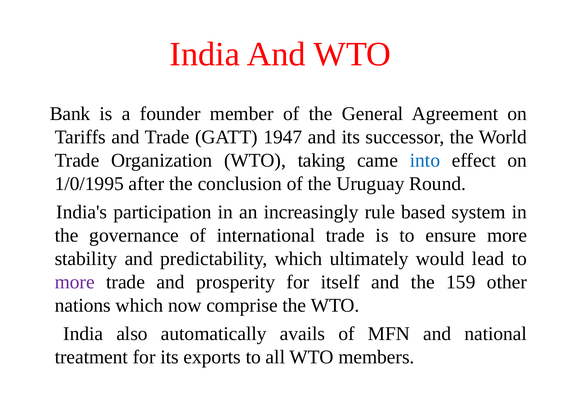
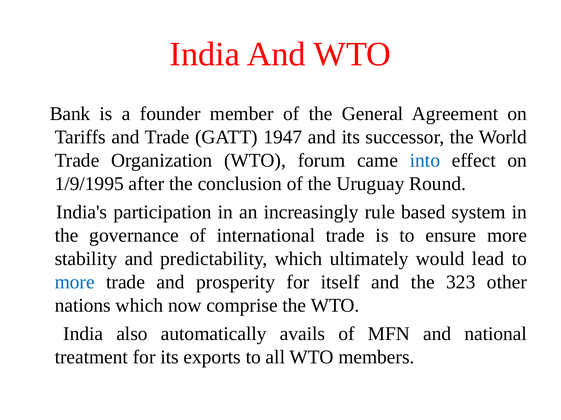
taking: taking -> forum
1/0/1995: 1/0/1995 -> 1/9/1995
more at (75, 283) colour: purple -> blue
159: 159 -> 323
